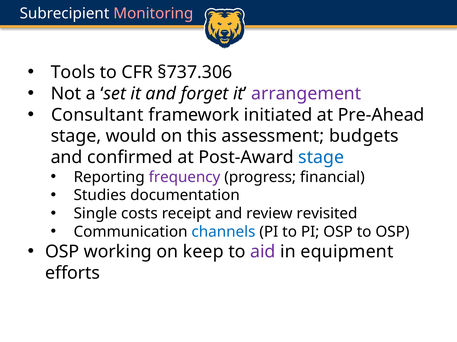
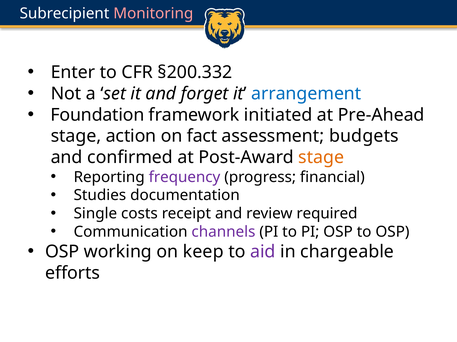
Tools: Tools -> Enter
§737.306: §737.306 -> §200.332
arrangement colour: purple -> blue
Consultant: Consultant -> Foundation
would: would -> action
this: this -> fact
stage at (321, 158) colour: blue -> orange
revisited: revisited -> required
channels colour: blue -> purple
equipment: equipment -> chargeable
